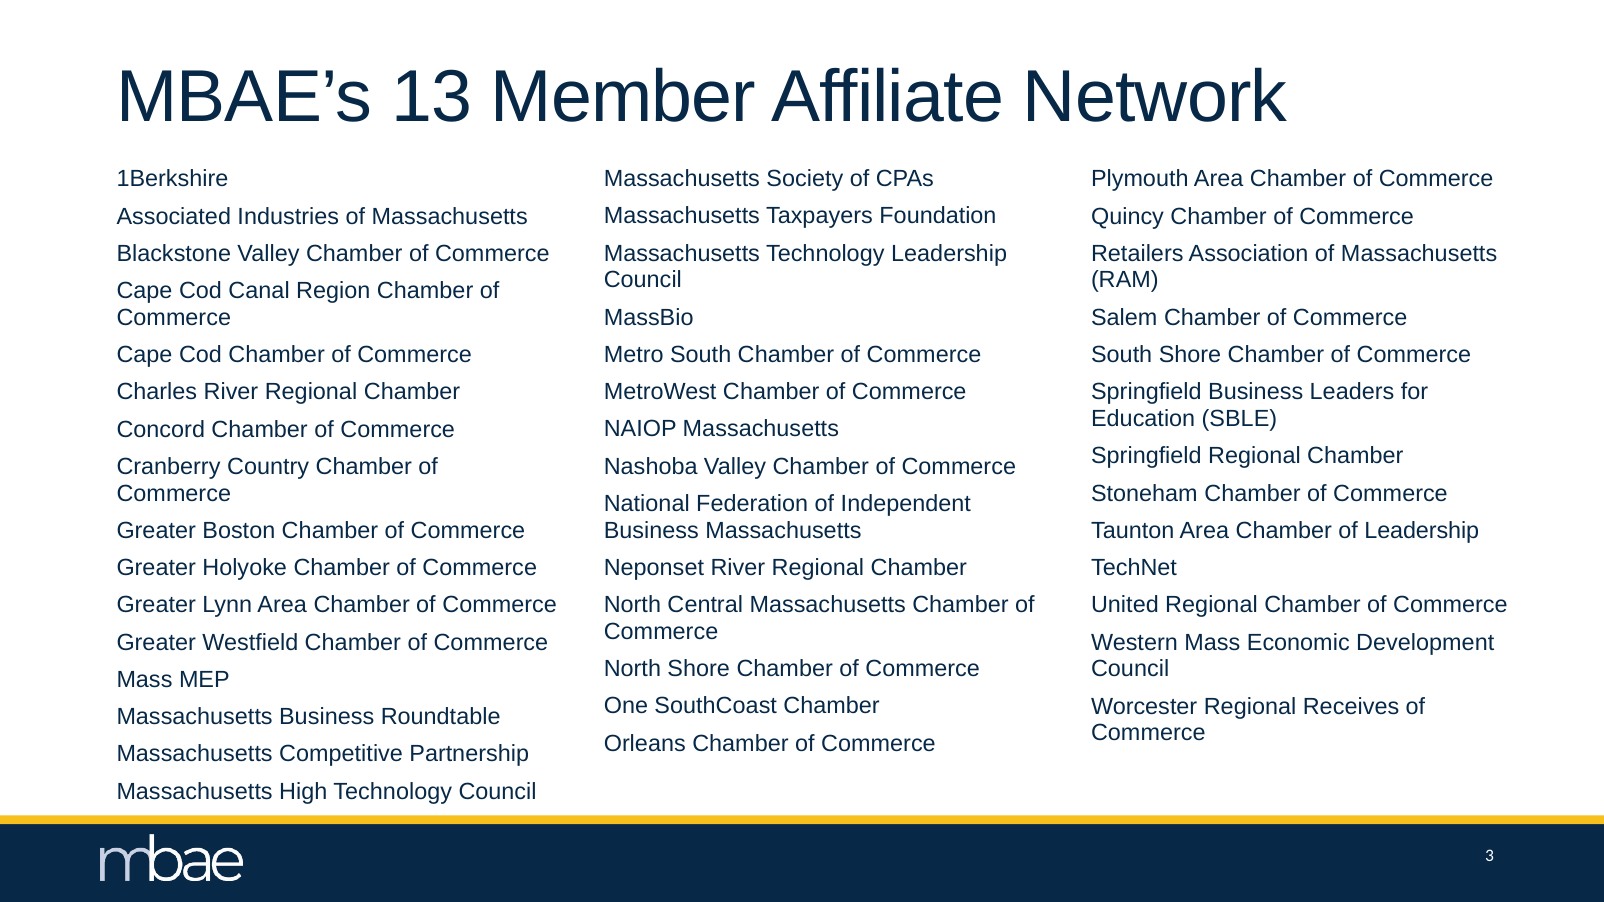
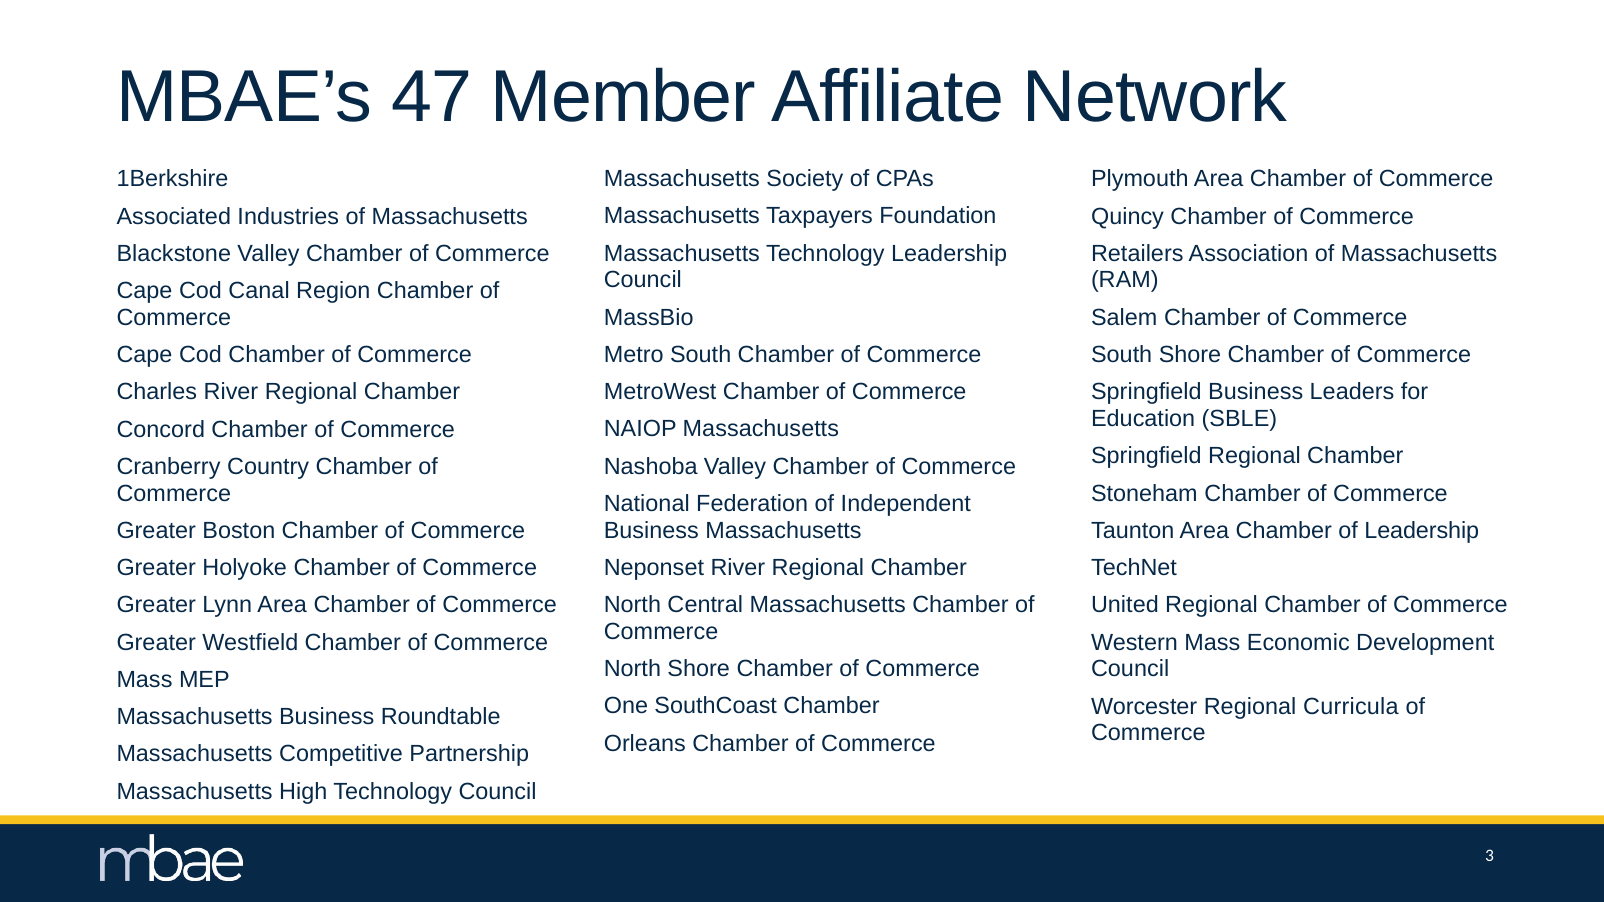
13: 13 -> 47
Receives: Receives -> Curricula
